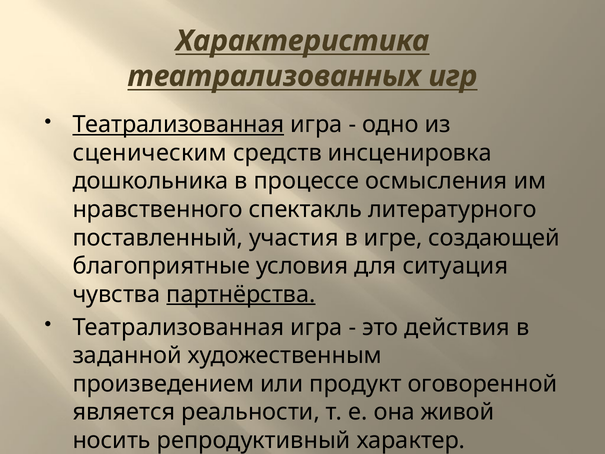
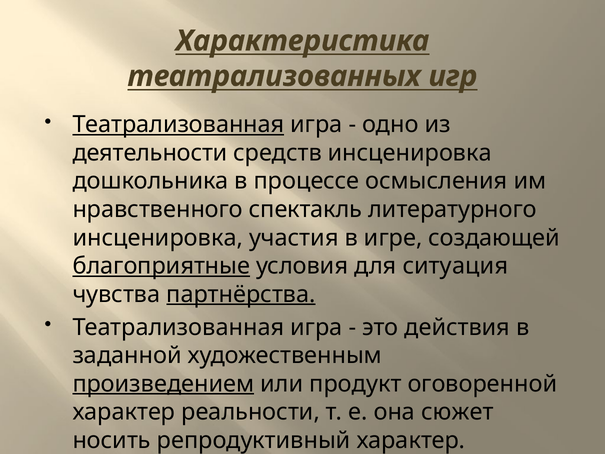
сценическим: сценическим -> деятельности
поставленный at (158, 238): поставленный -> инсценировка
благоприятные underline: none -> present
произведением underline: none -> present
является at (124, 412): является -> характер
живой: живой -> сюжет
